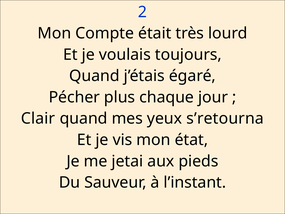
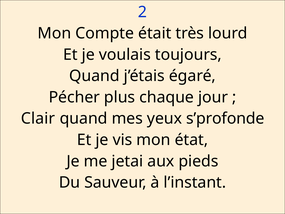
s’retourna: s’retourna -> s’profonde
